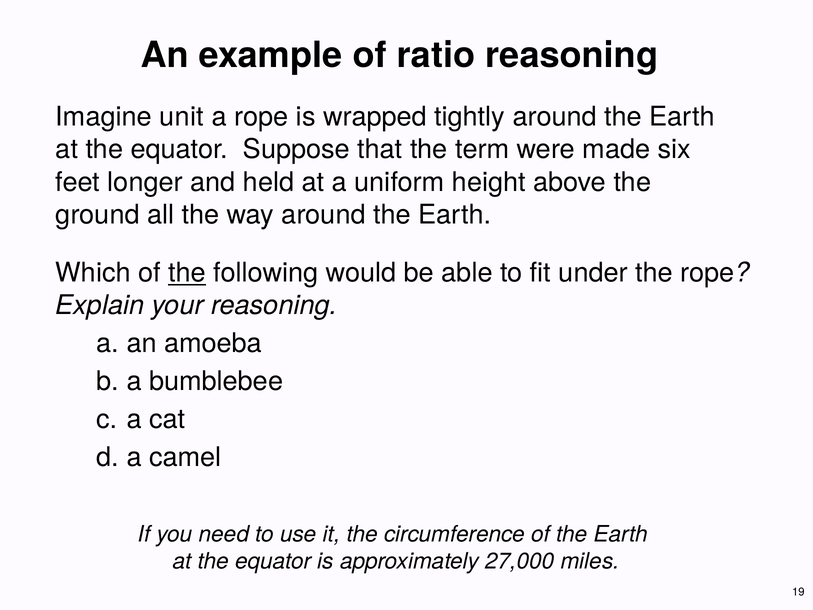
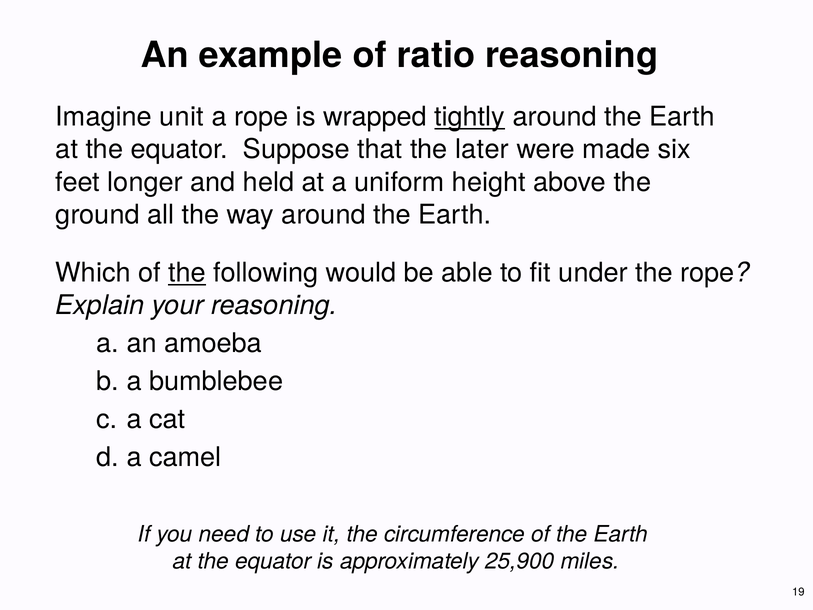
tightly underline: none -> present
term: term -> later
27,000: 27,000 -> 25,900
